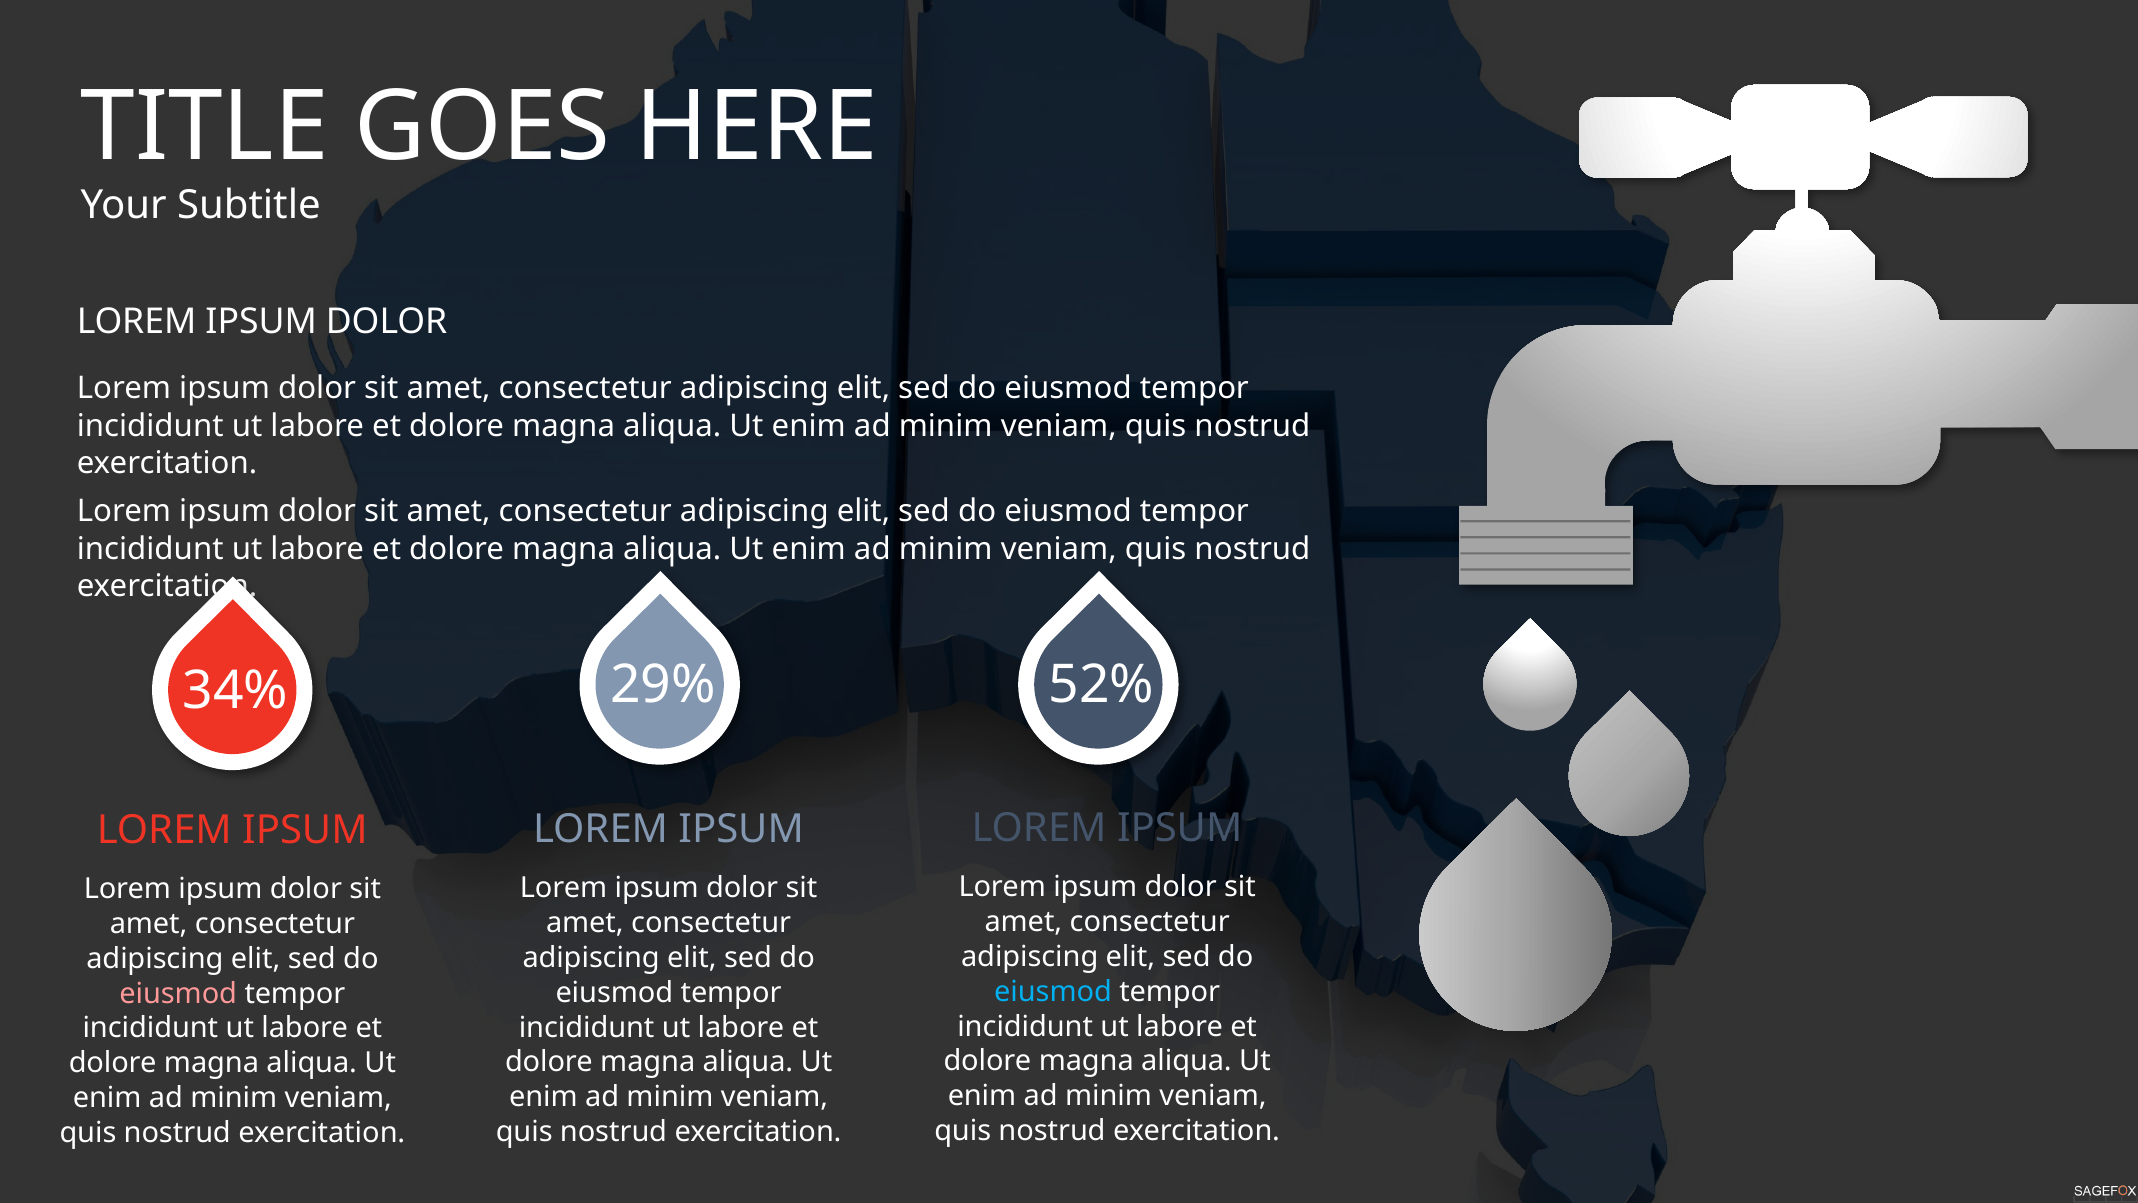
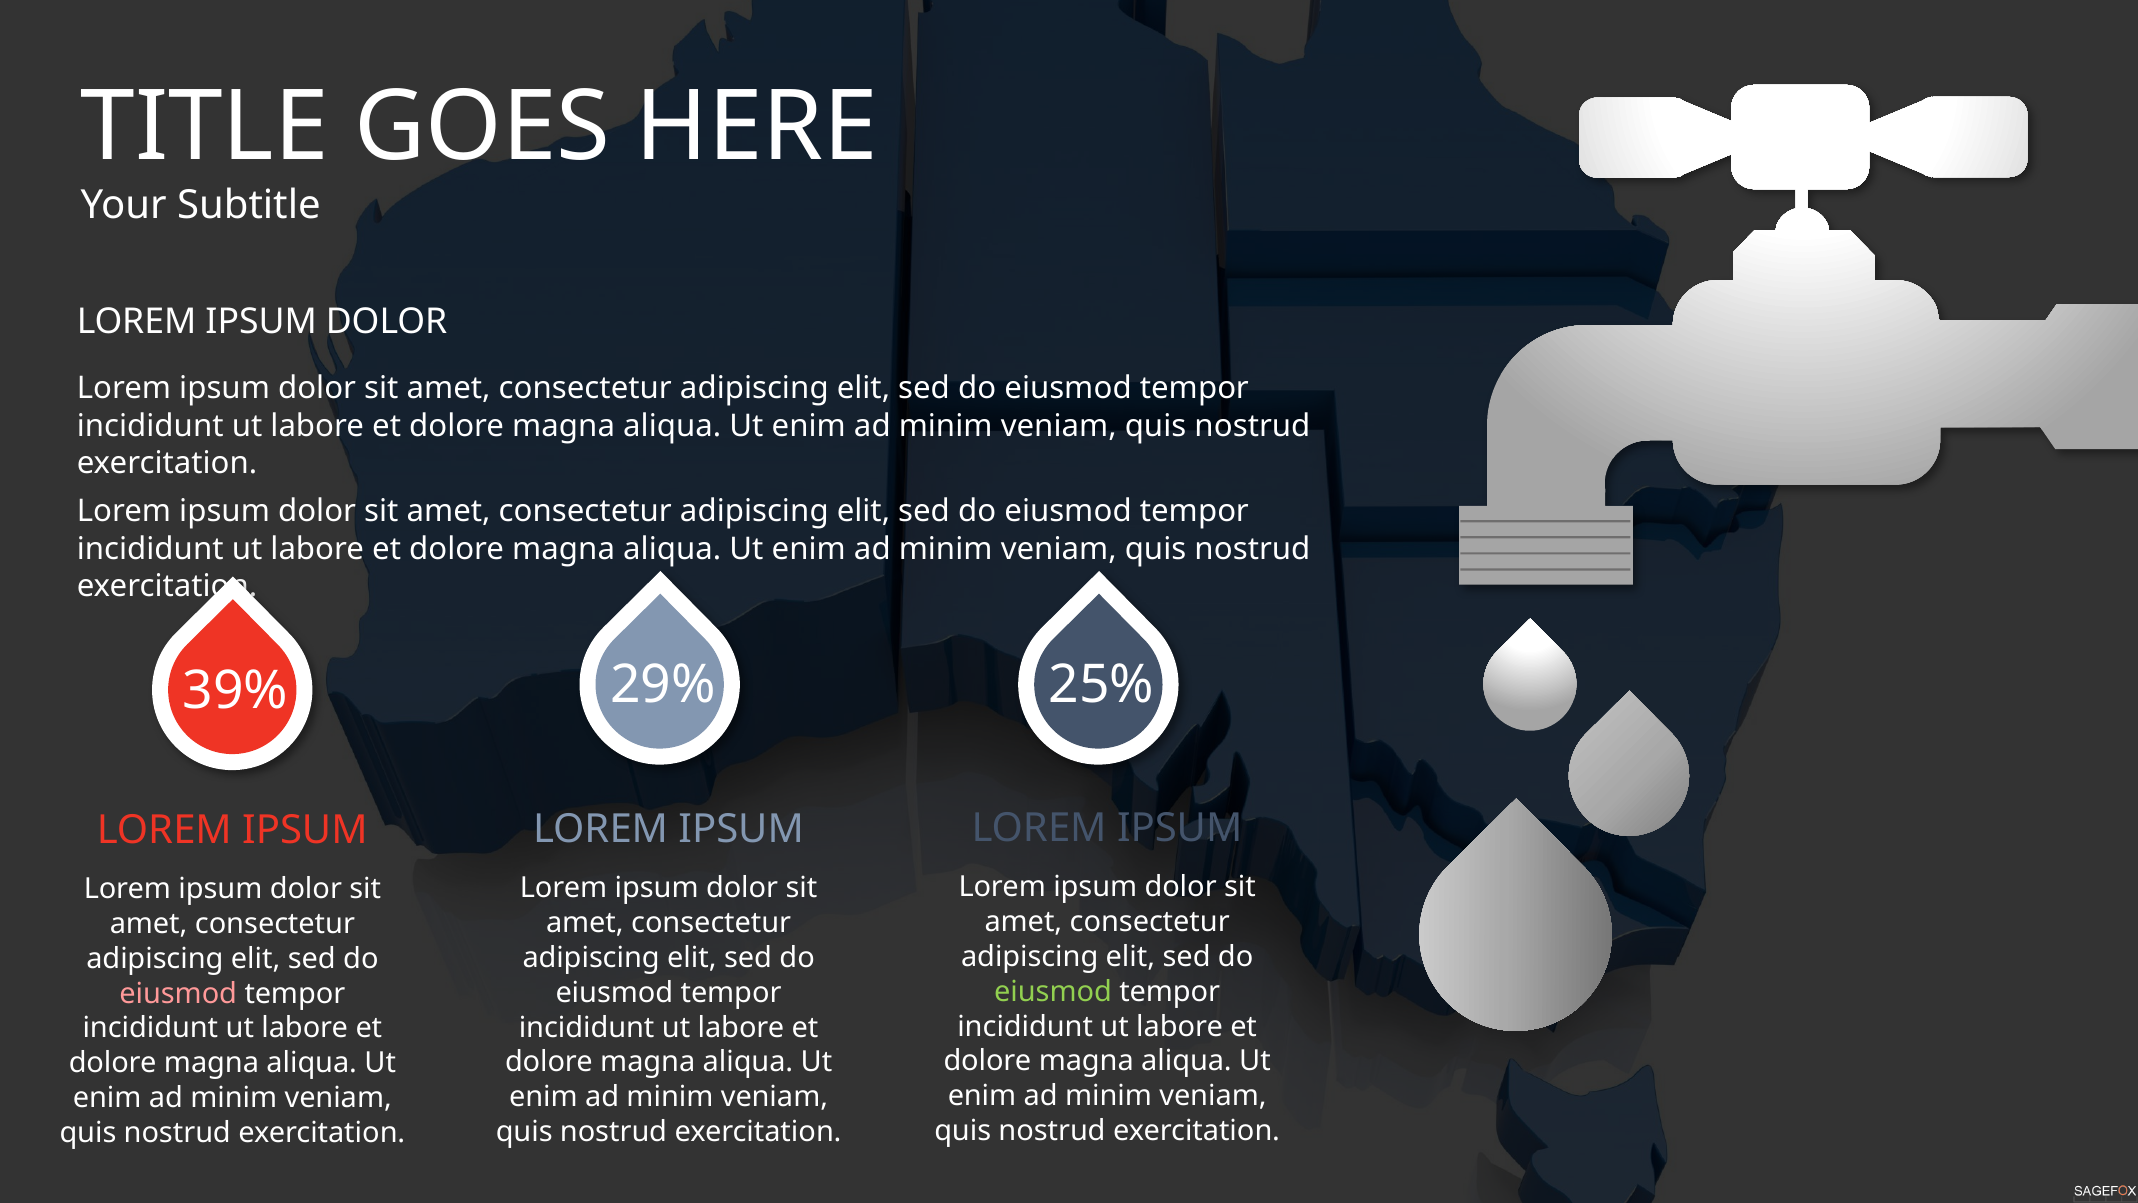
34%: 34% -> 39%
52%: 52% -> 25%
eiusmod at (1053, 991) colour: light blue -> light green
